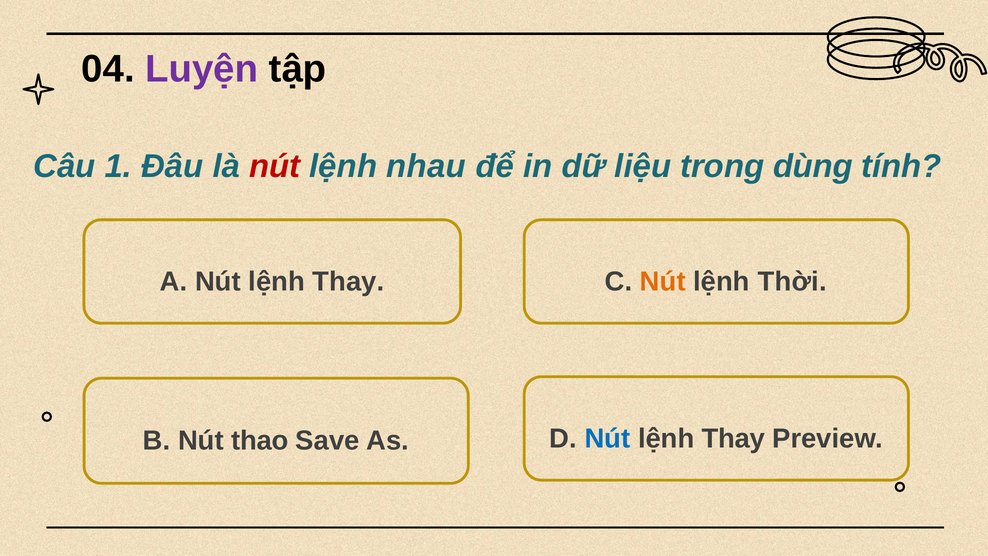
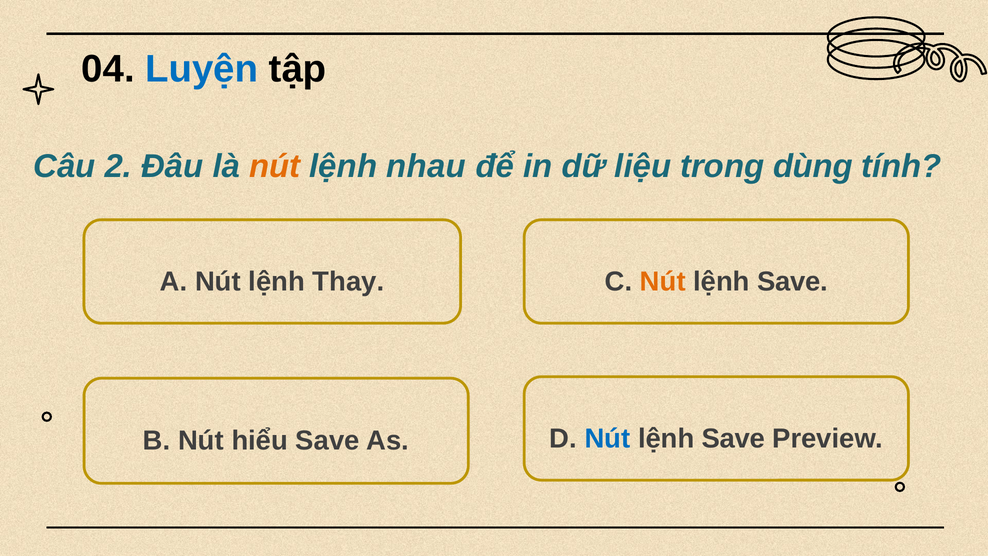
Luyện colour: purple -> blue
1: 1 -> 2
nút at (275, 166) colour: red -> orange
Thời at (792, 282): Thời -> Save
Thay at (733, 438): Thay -> Save
thao: thao -> hiểu
